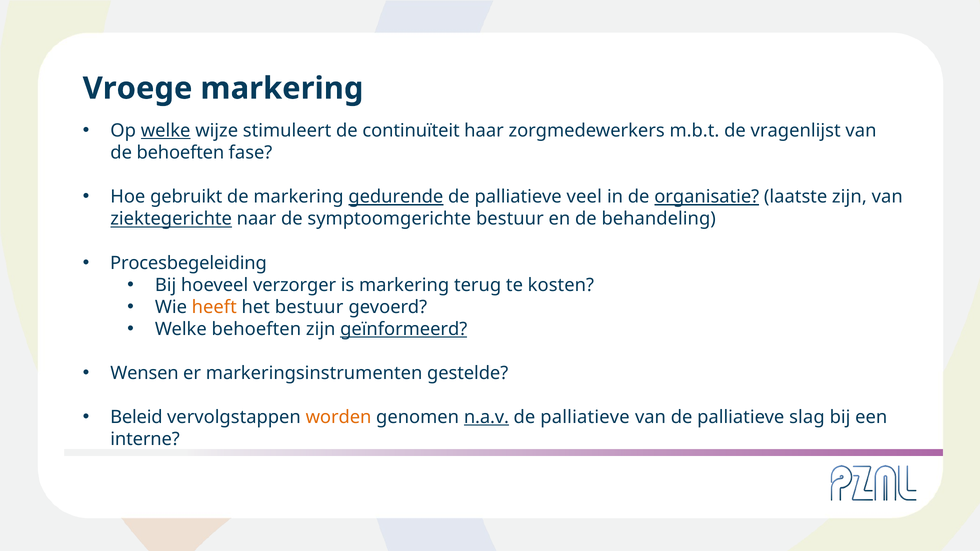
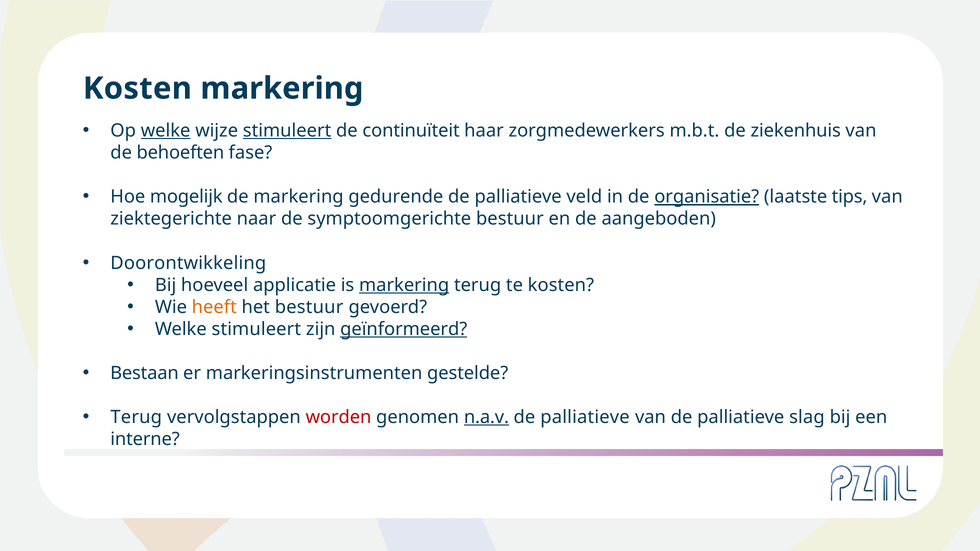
Vroege at (138, 88): Vroege -> Kosten
stimuleert at (287, 131) underline: none -> present
vragenlijst: vragenlijst -> ziekenhuis
gebruikt: gebruikt -> mogelijk
gedurende underline: present -> none
veel: veel -> veld
laatste zijn: zijn -> tips
ziektegerichte underline: present -> none
behandeling: behandeling -> aangeboden
Procesbegeleiding: Procesbegeleiding -> Doorontwikkeling
verzorger: verzorger -> applicatie
markering at (404, 285) underline: none -> present
Welke behoeften: behoeften -> stimuleert
Wensen: Wensen -> Bestaan
Beleid at (136, 417): Beleid -> Terug
worden colour: orange -> red
